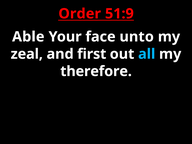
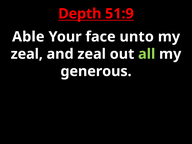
Order: Order -> Depth
and first: first -> zeal
all colour: light blue -> light green
therefore: therefore -> generous
